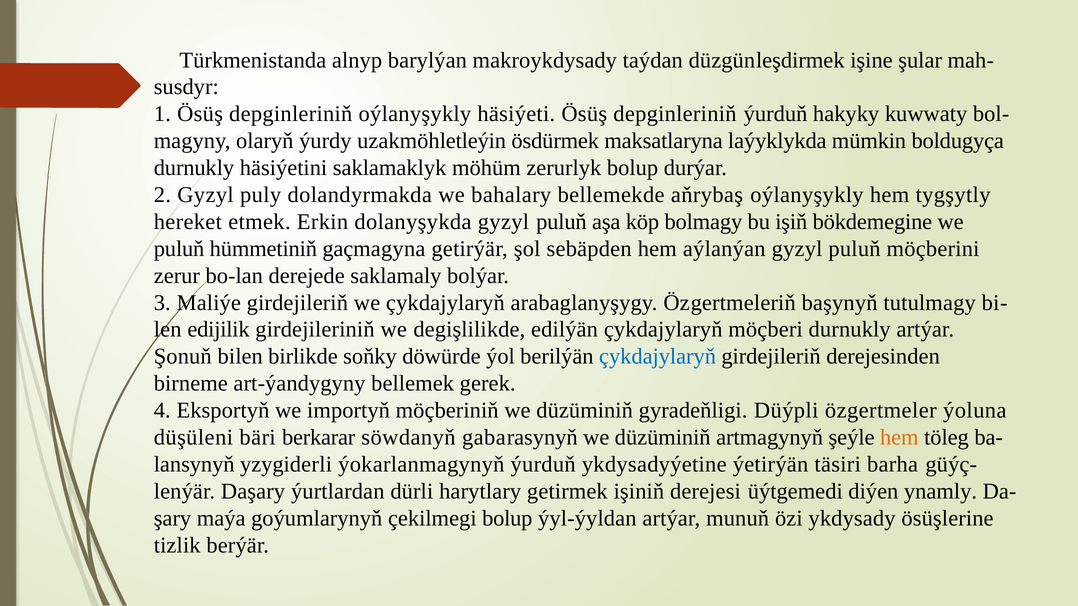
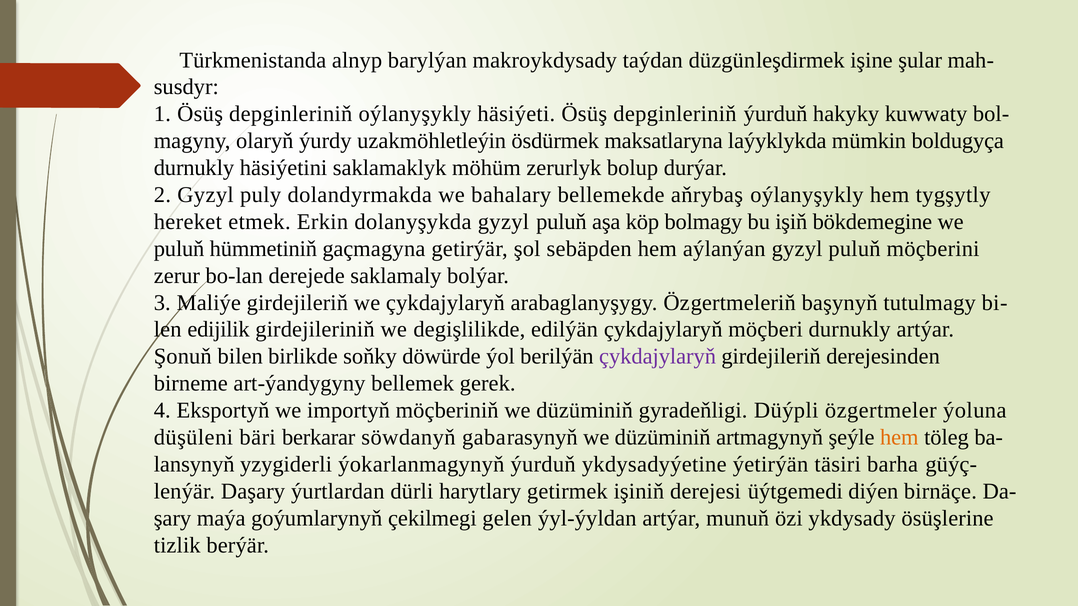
çykdajylaryň at (658, 357) colour: blue -> purple
ynamly: ynamly -> birnäçe
çekilmegi bolup: bolup -> gelen
